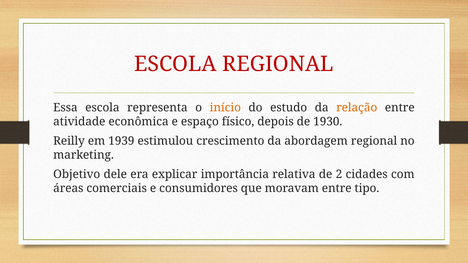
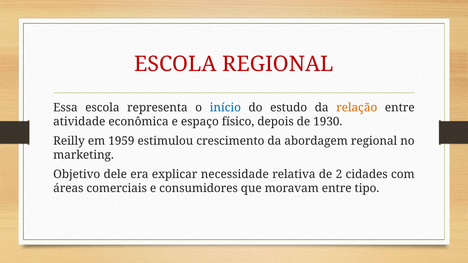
início colour: orange -> blue
1939: 1939 -> 1959
importância: importância -> necessidade
